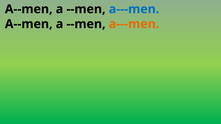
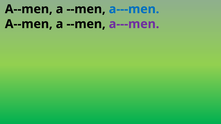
a---men at (134, 24) colour: orange -> purple
